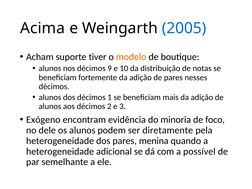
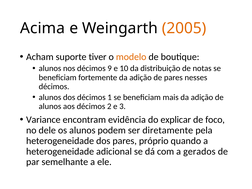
2005 colour: blue -> orange
Exógeno: Exógeno -> Variance
minoria: minoria -> explicar
menina: menina -> próprio
possível: possível -> gerados
